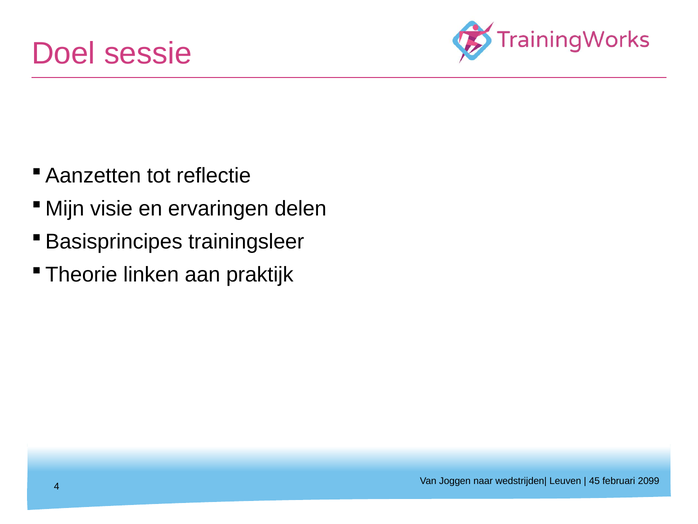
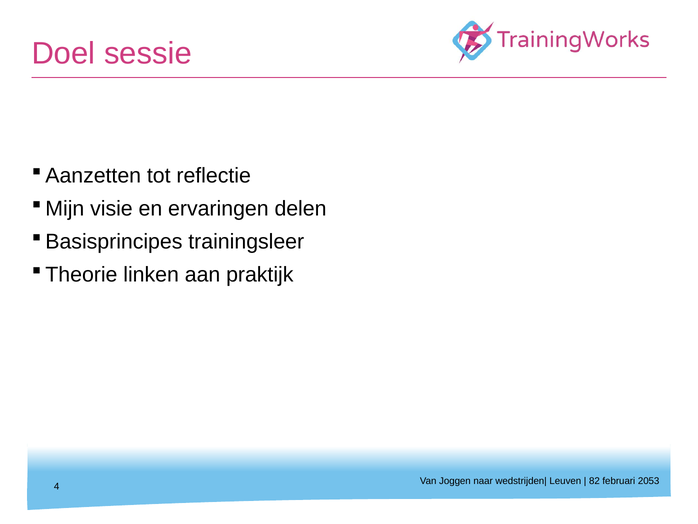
45: 45 -> 82
2099: 2099 -> 2053
